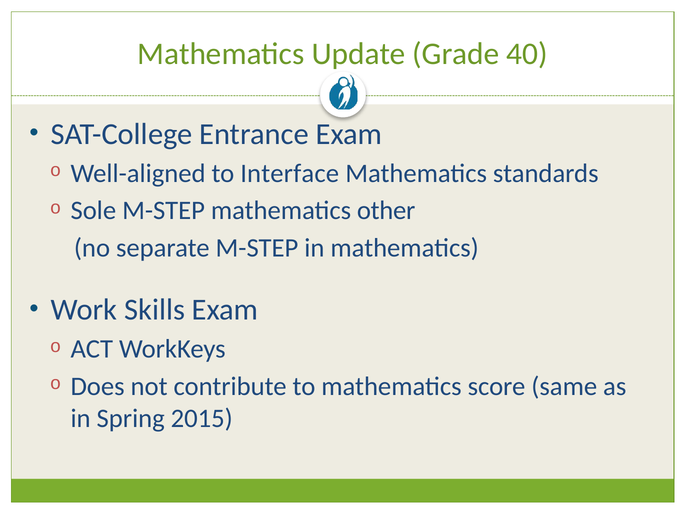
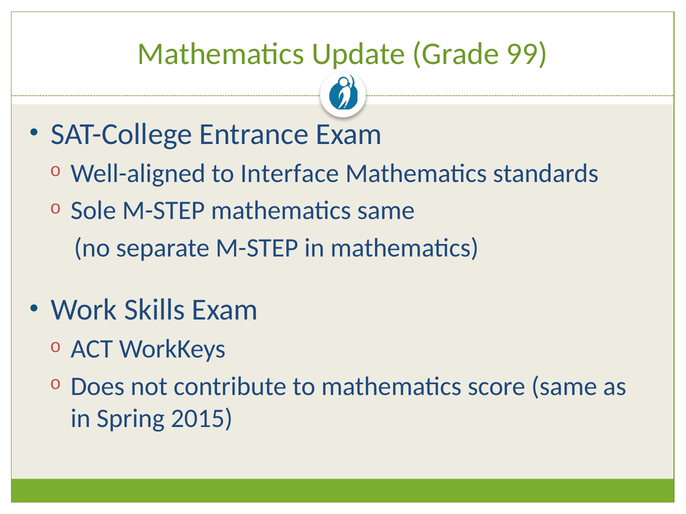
40: 40 -> 99
mathematics other: other -> same
